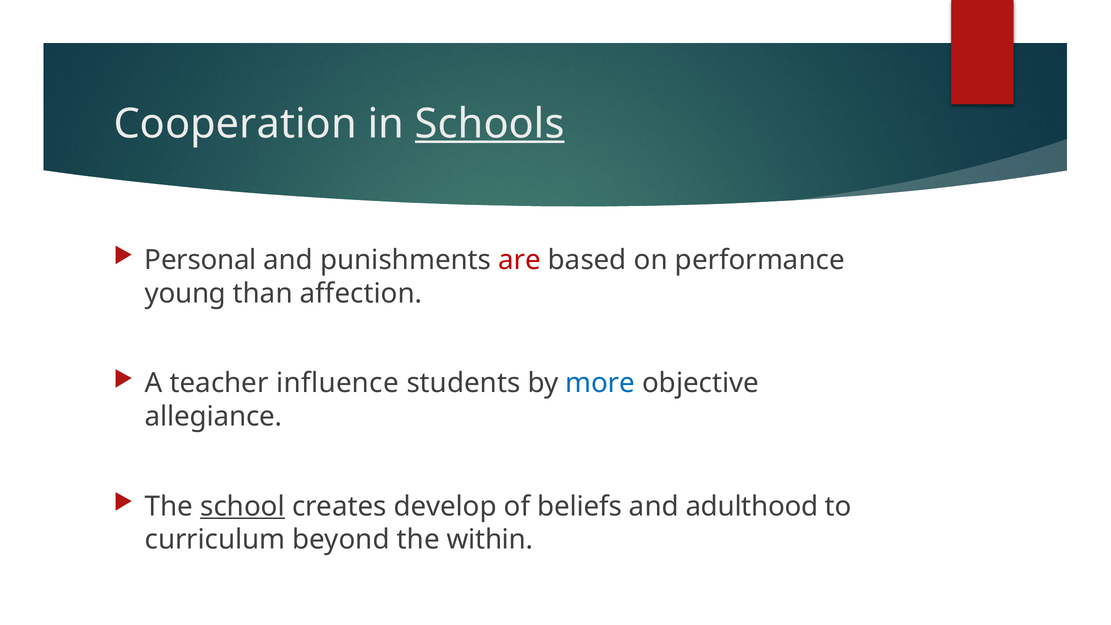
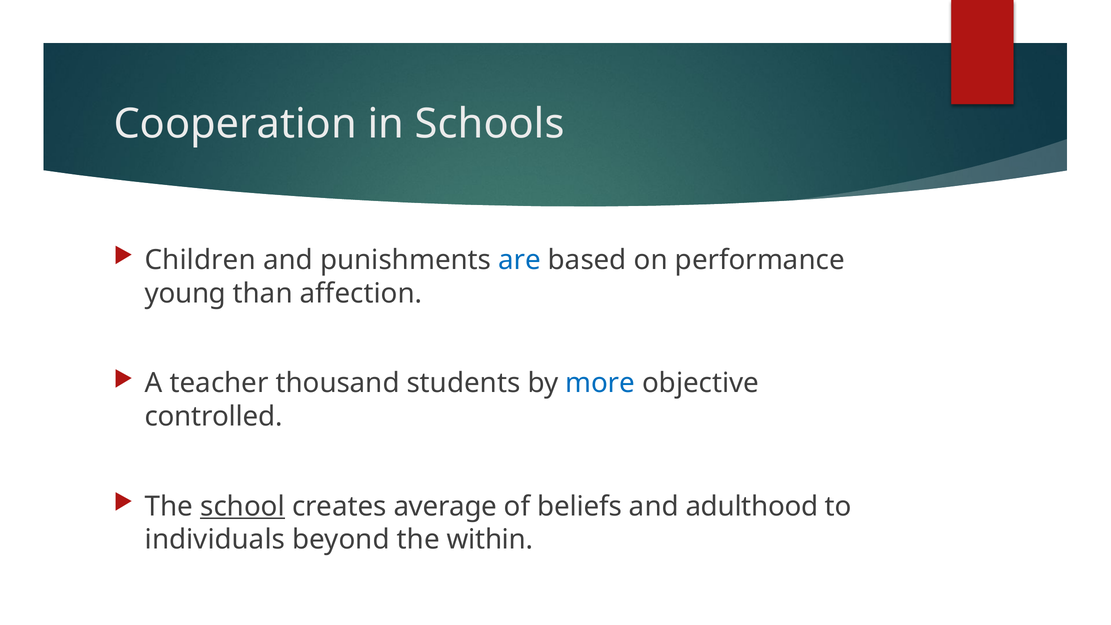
Schools underline: present -> none
Personal: Personal -> Children
are colour: red -> blue
influence: influence -> thousand
allegiance: allegiance -> controlled
develop: develop -> average
curriculum: curriculum -> individuals
